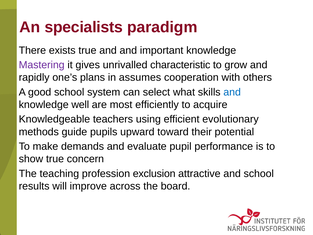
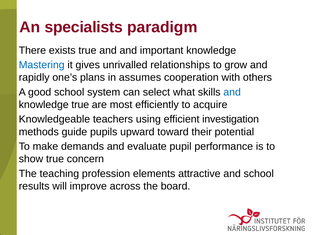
Mastering colour: purple -> blue
characteristic: characteristic -> relationships
knowledge well: well -> true
evolutionary: evolutionary -> investigation
exclusion: exclusion -> elements
